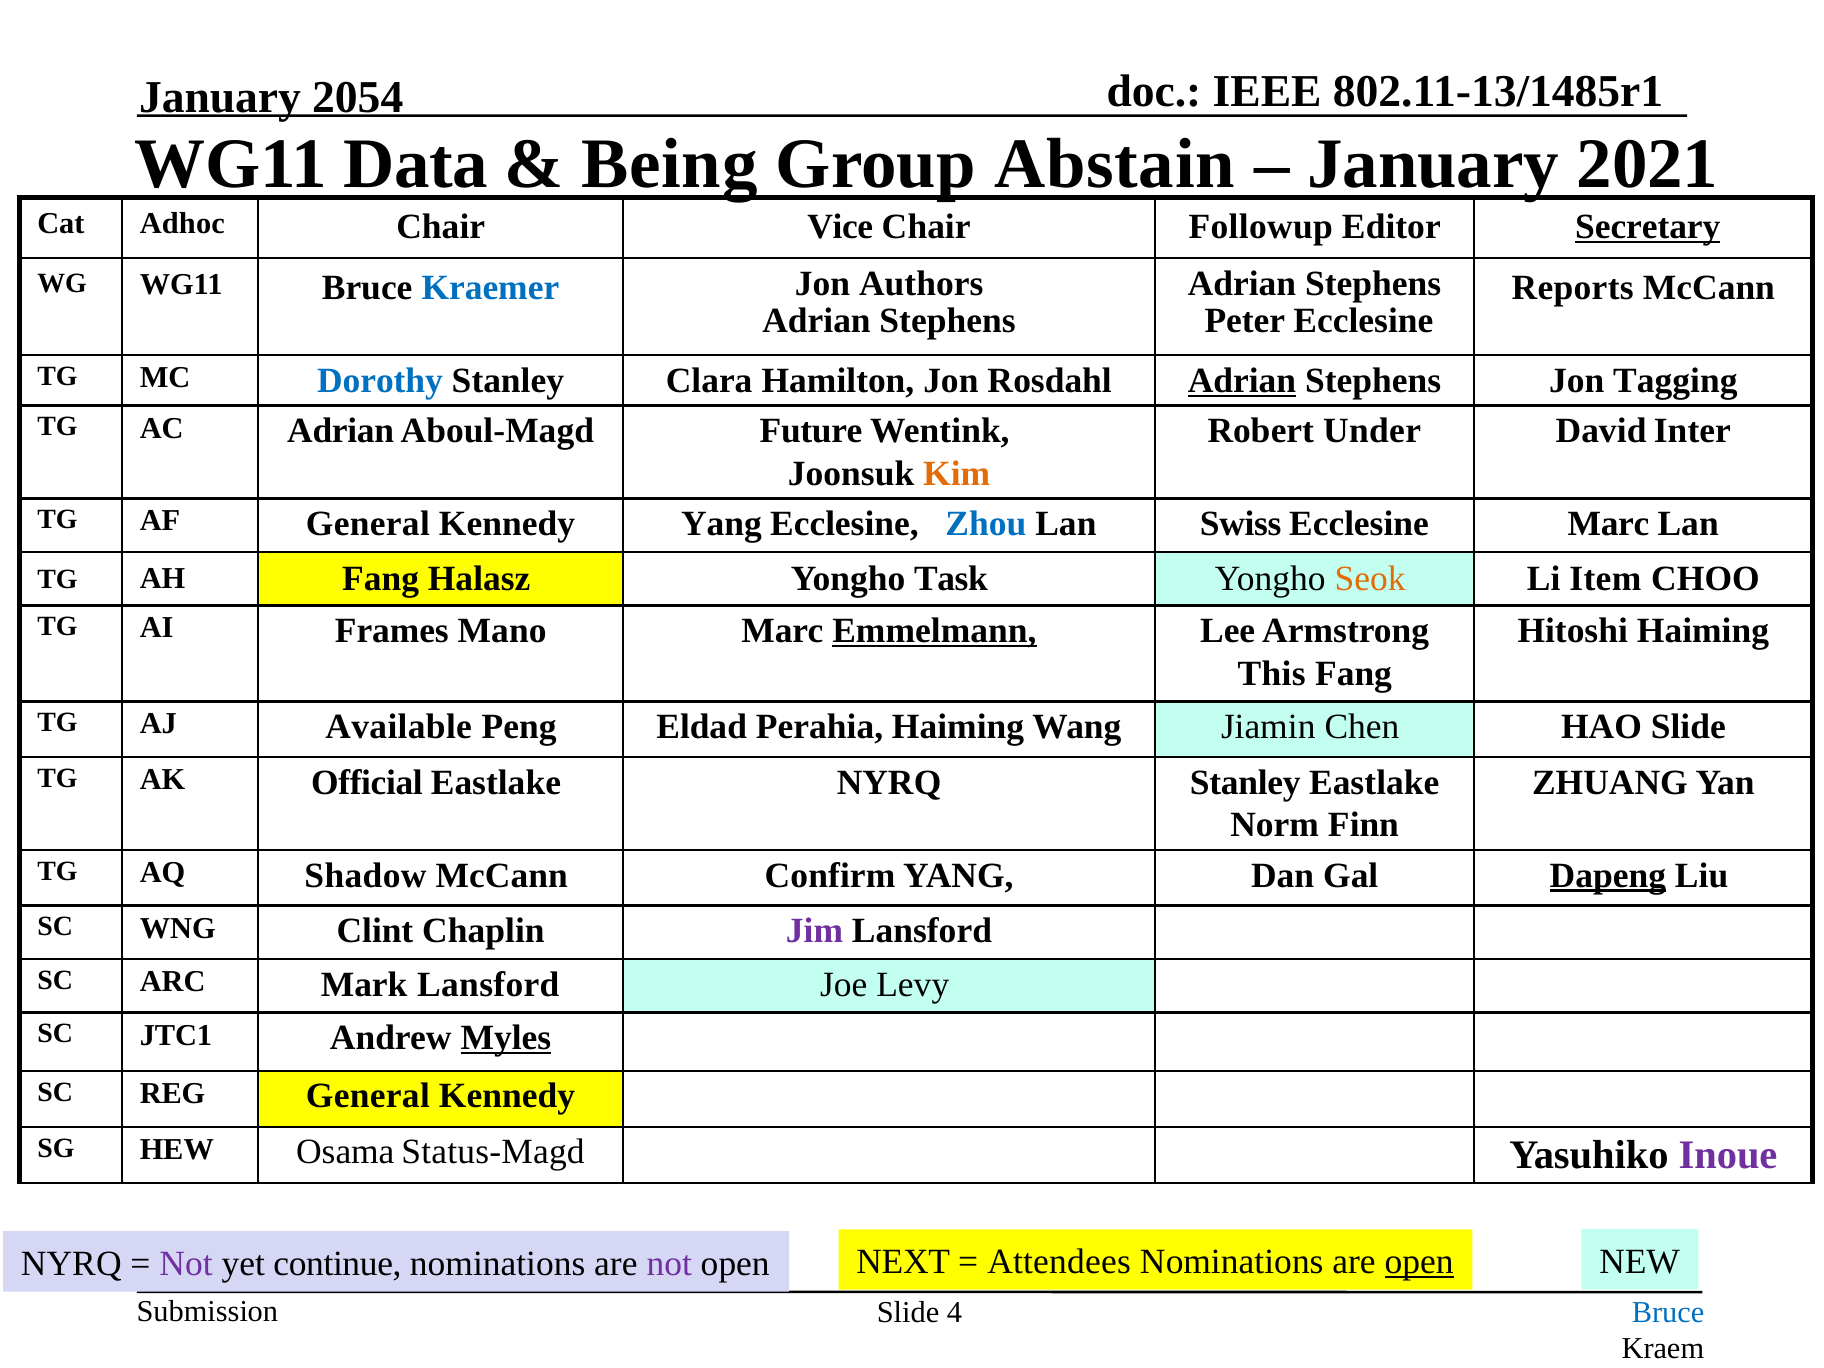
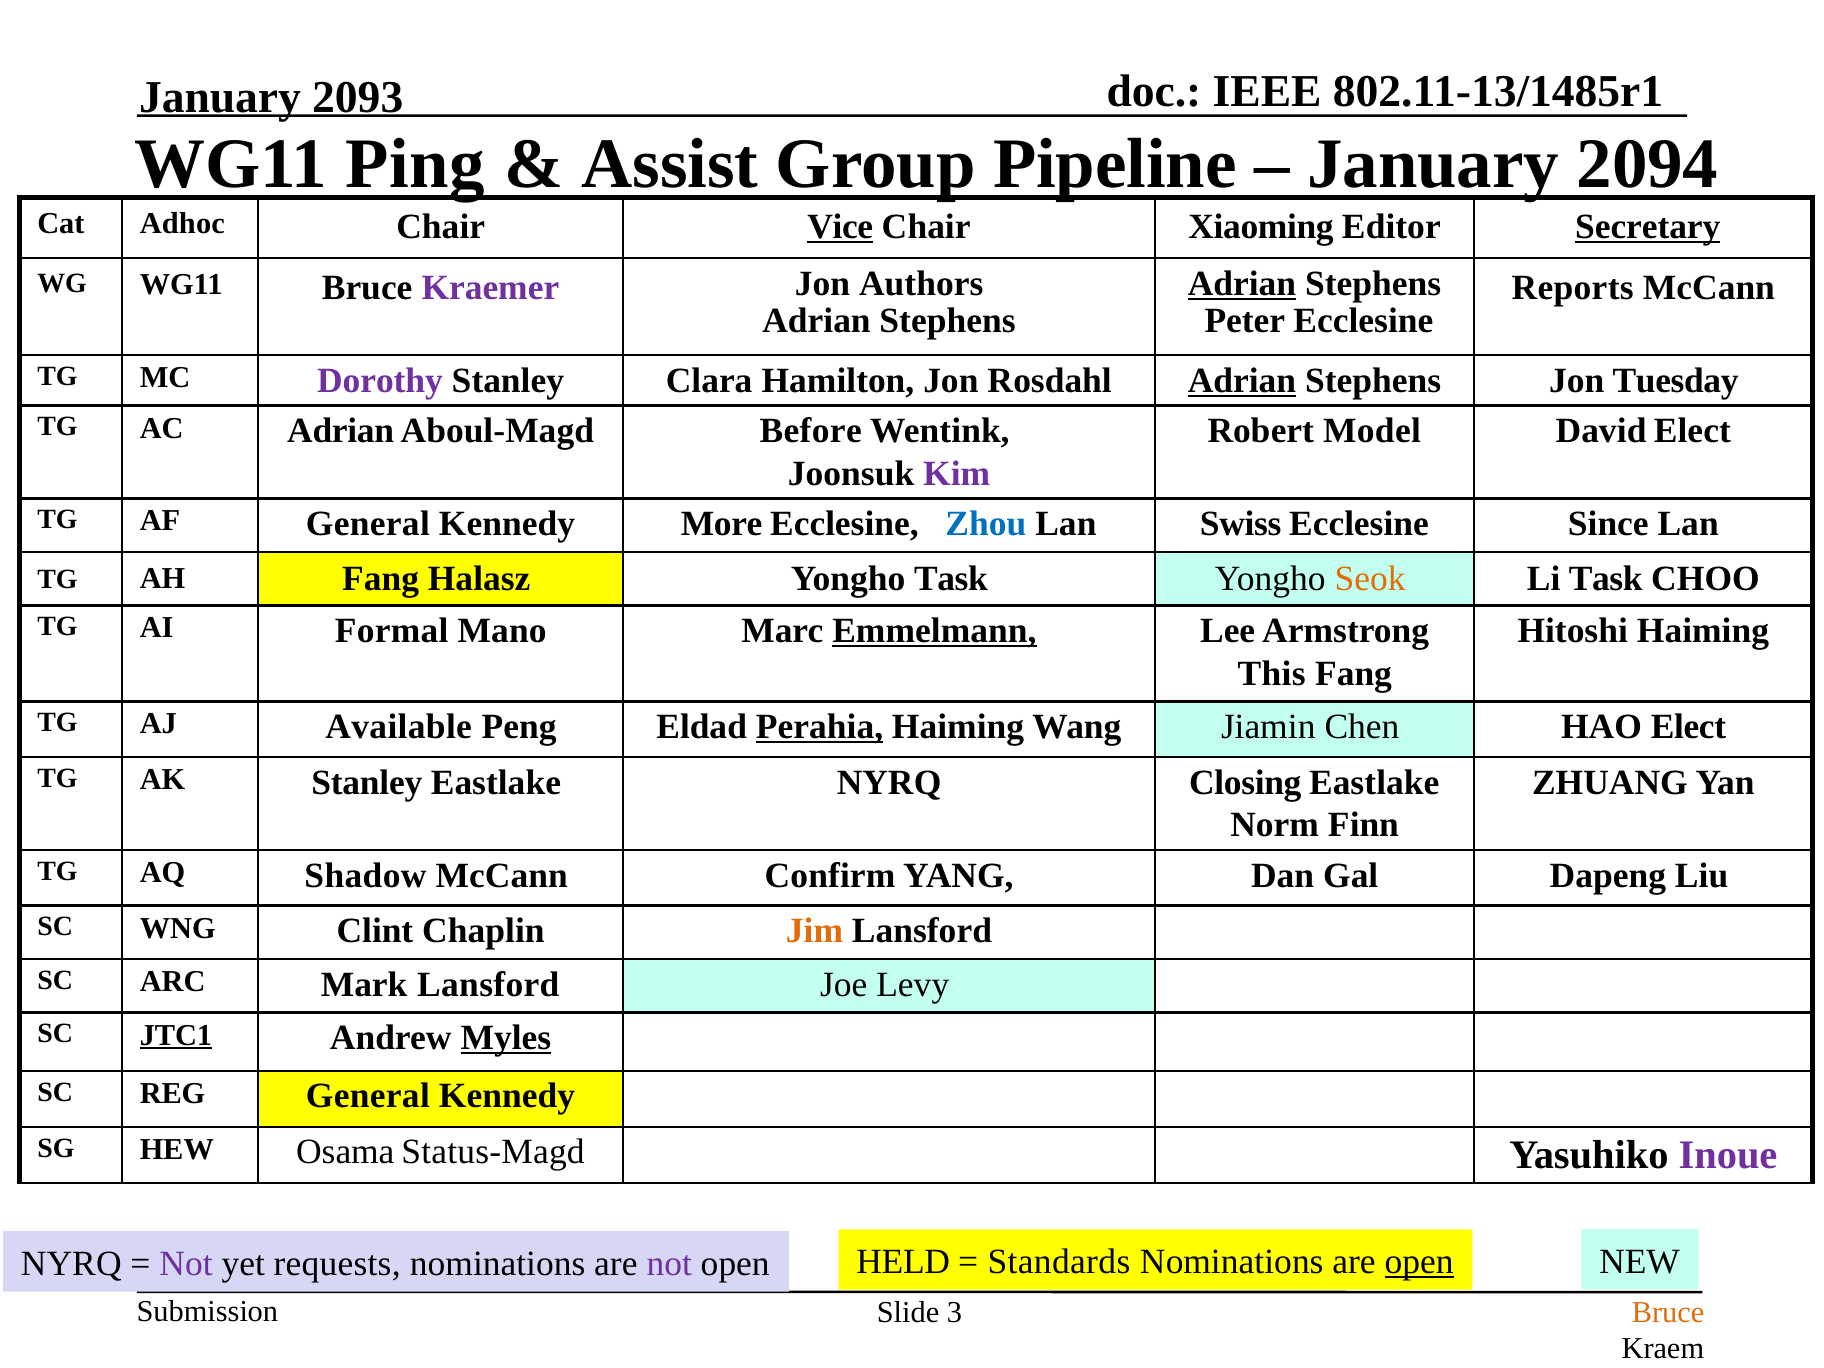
2054: 2054 -> 2093
Data: Data -> Ping
Being: Being -> Assist
Abstain: Abstain -> Pipeline
2021: 2021 -> 2094
Vice underline: none -> present
Followup: Followup -> Xiaoming
Adrian at (1242, 284) underline: none -> present
Kraemer colour: blue -> purple
Dorothy colour: blue -> purple
Tagging: Tagging -> Tuesday
Future: Future -> Before
Under: Under -> Model
David Inter: Inter -> Elect
Kim colour: orange -> purple
Kennedy Yang: Yang -> More
Ecclesine Marc: Marc -> Since
Li Item: Item -> Task
Frames: Frames -> Formal
Perahia underline: none -> present
HAO Slide: Slide -> Elect
AK Official: Official -> Stanley
NYRQ Stanley: Stanley -> Closing
Dapeng underline: present -> none
Jim colour: purple -> orange
JTC1 underline: none -> present
continue: continue -> requests
NEXT: NEXT -> HELD
Attendees: Attendees -> Standards
4: 4 -> 3
Bruce at (1668, 1312) colour: blue -> orange
